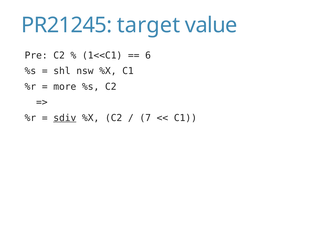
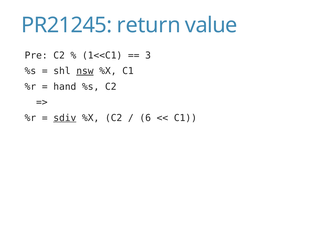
target: target -> return
6: 6 -> 3
nsw underline: none -> present
more: more -> hand
7: 7 -> 6
